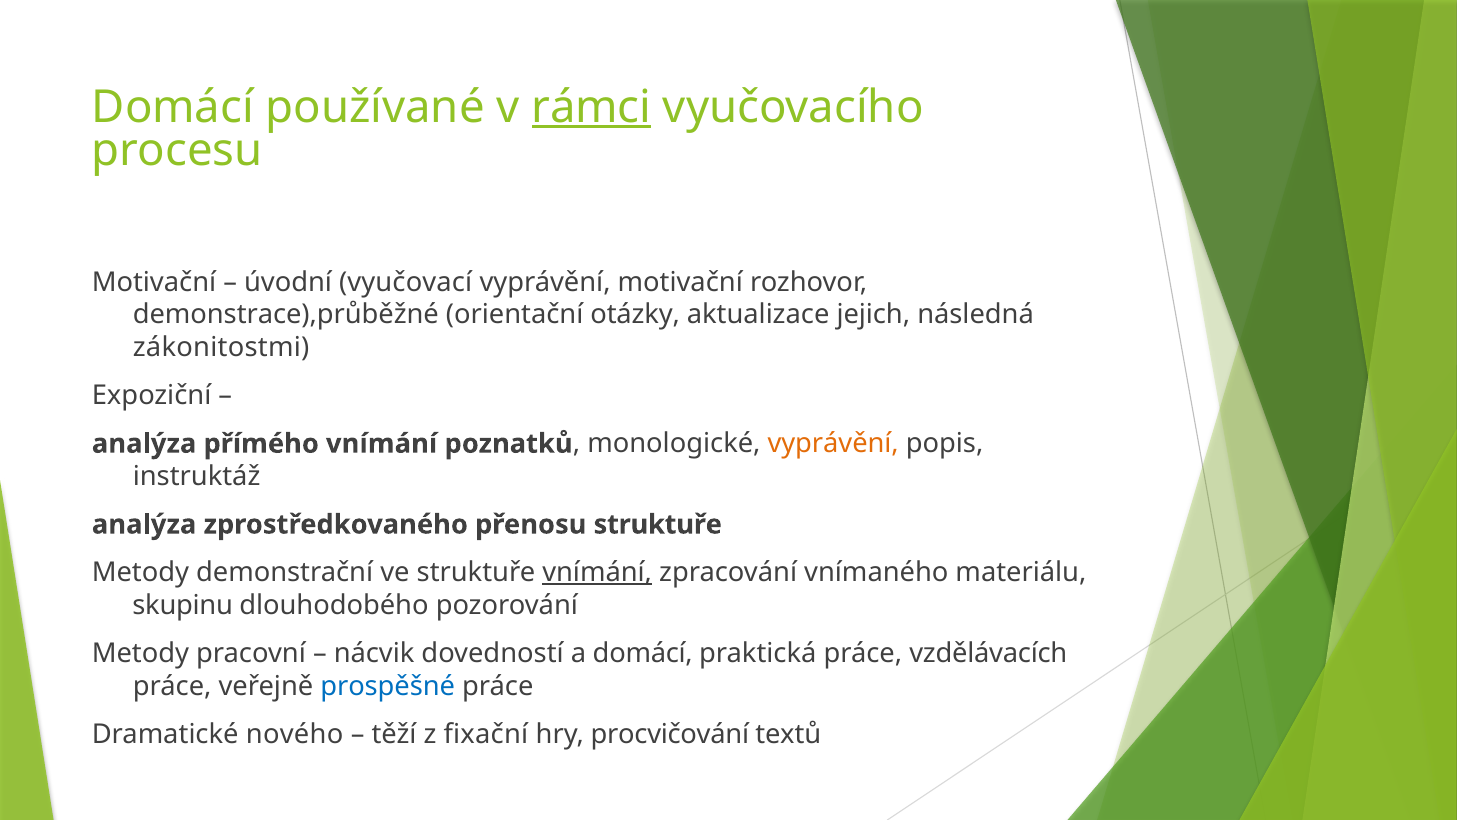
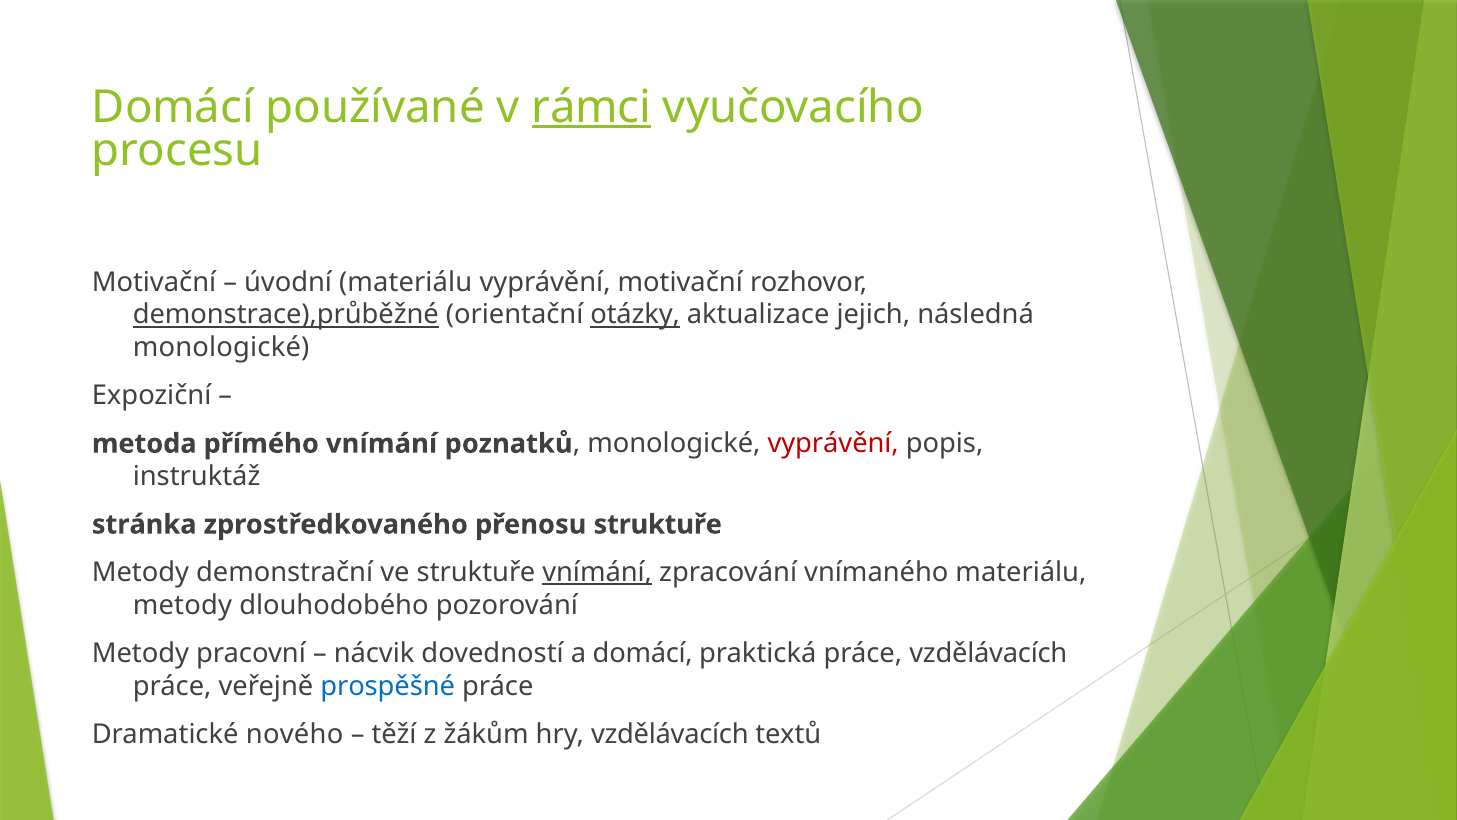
úvodní vyučovací: vyučovací -> materiálu
demonstrace),průběžné underline: none -> present
otázky underline: none -> present
zákonitostmi at (221, 348): zákonitostmi -> monologické
analýza at (144, 443): analýza -> metoda
vyprávění at (833, 443) colour: orange -> red
analýza at (144, 524): analýza -> stránka
skupinu at (183, 605): skupinu -> metody
fixační: fixační -> žákům
hry procvičování: procvičování -> vzdělávacích
